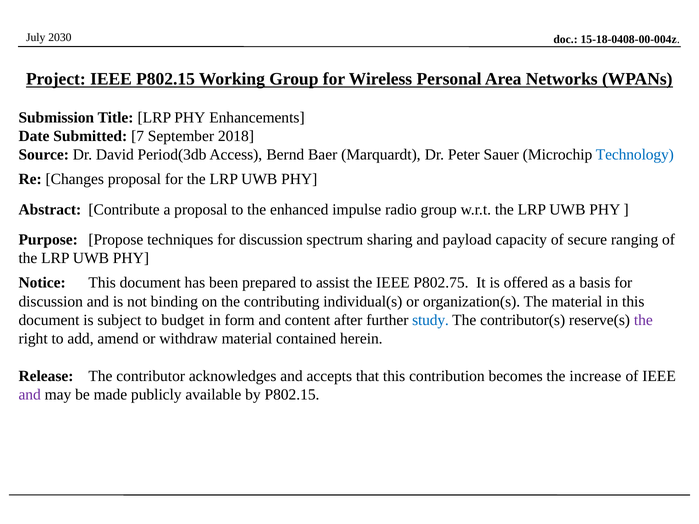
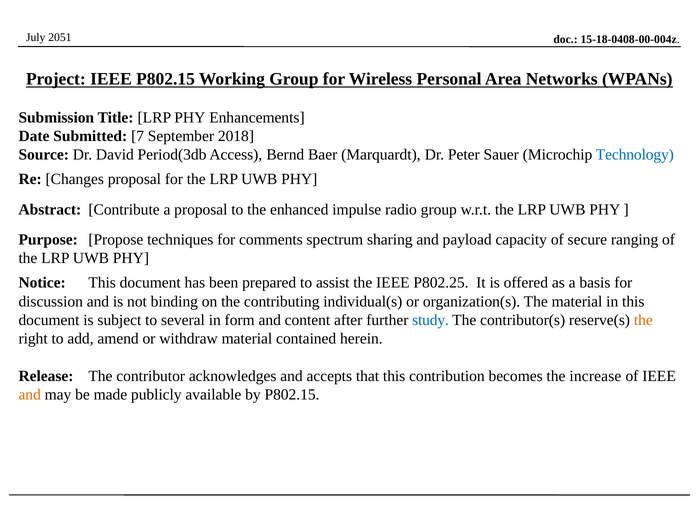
2030: 2030 -> 2051
techniques for discussion: discussion -> comments
P802.75: P802.75 -> P802.25
budget: budget -> several
the at (643, 320) colour: purple -> orange
and at (30, 395) colour: purple -> orange
